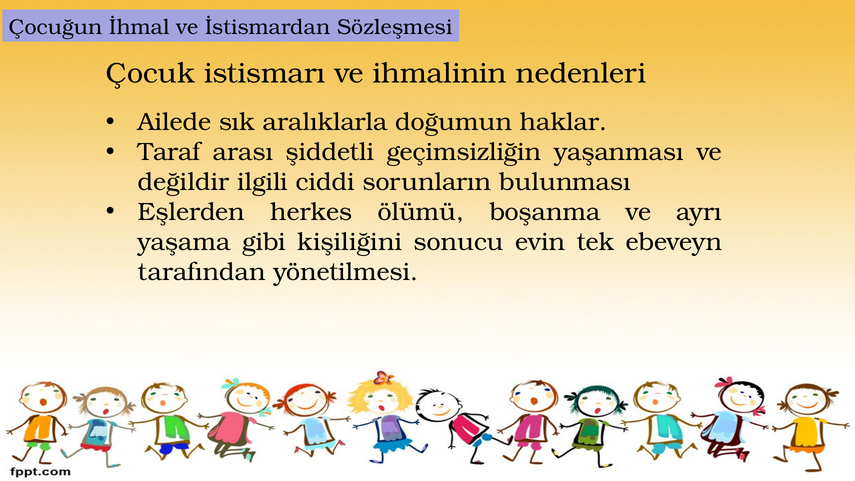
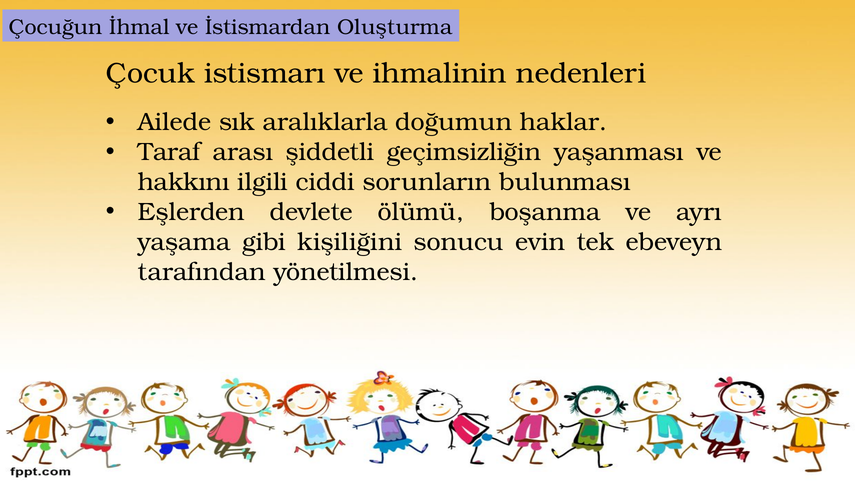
Sözleşmesi: Sözleşmesi -> Oluşturma
değildir: değildir -> hakkını
herkes: herkes -> devlete
